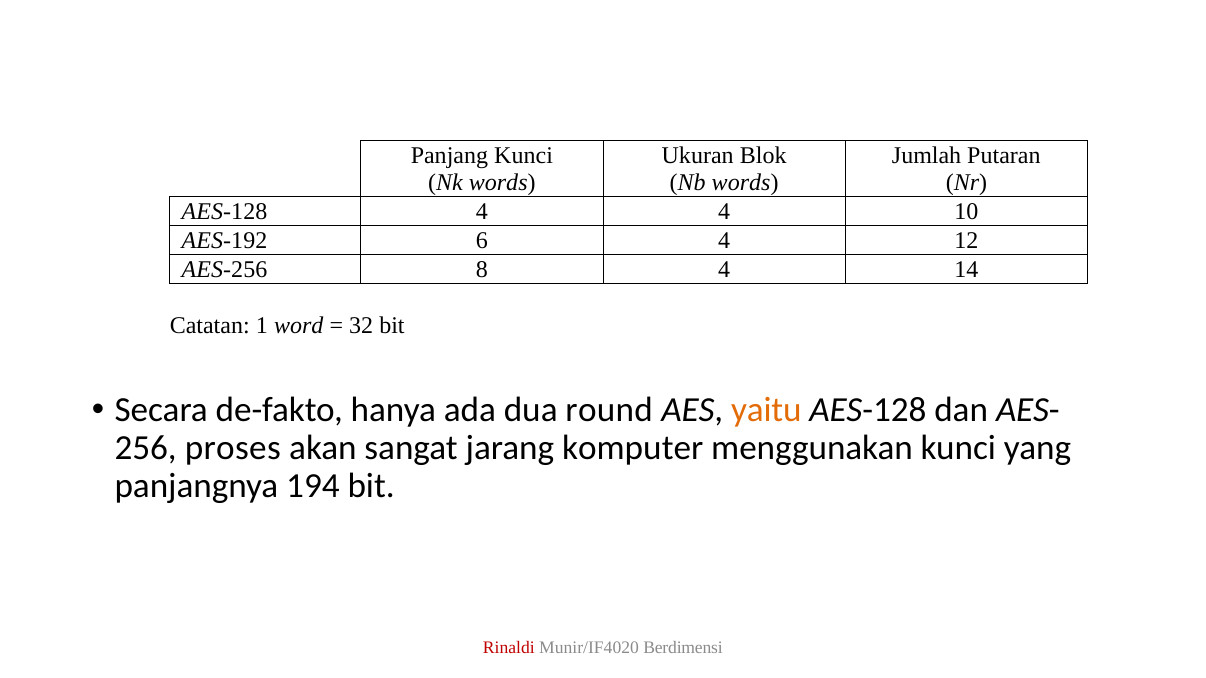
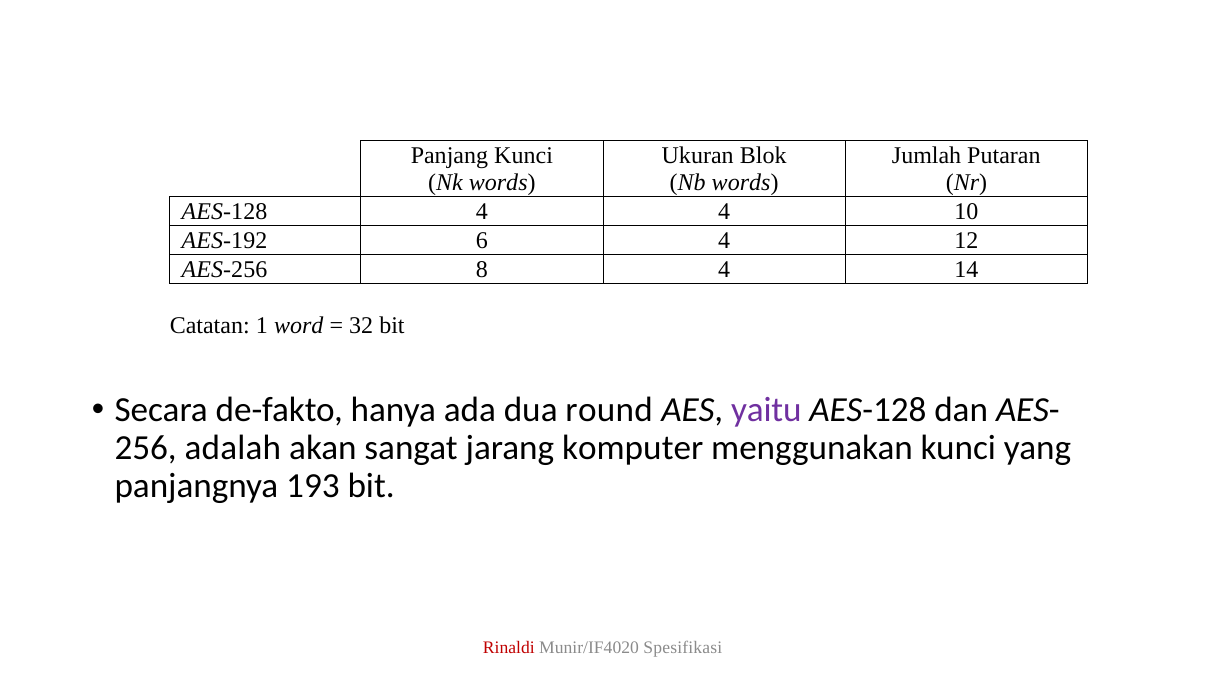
yaitu colour: orange -> purple
proses: proses -> adalah
194: 194 -> 193
Berdimensi: Berdimensi -> Spesifikasi
